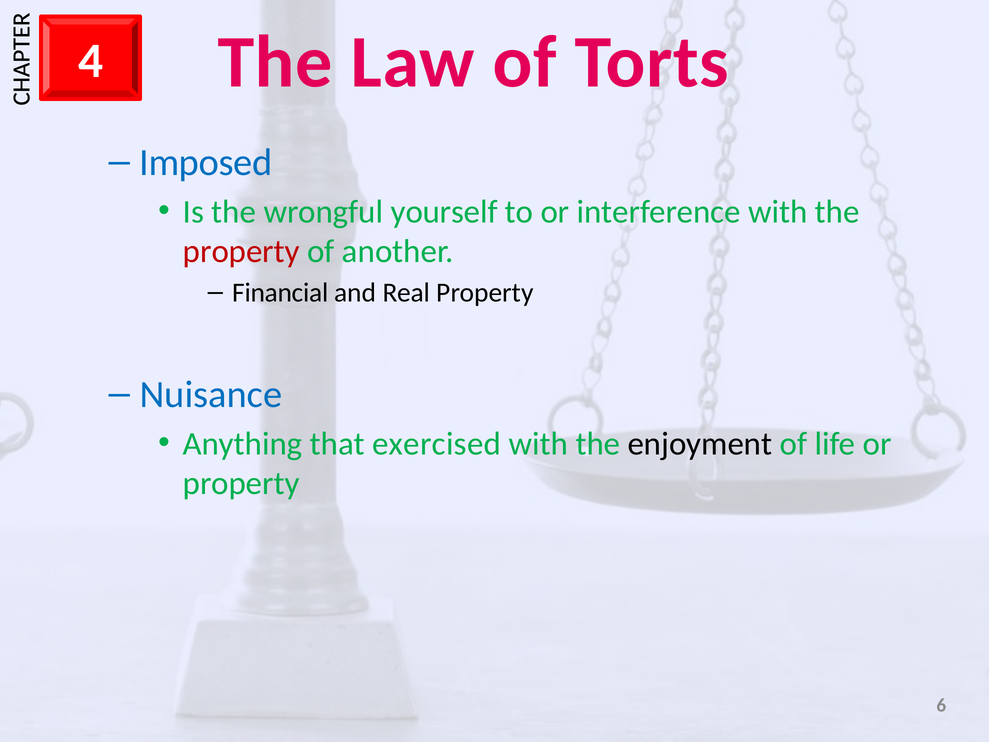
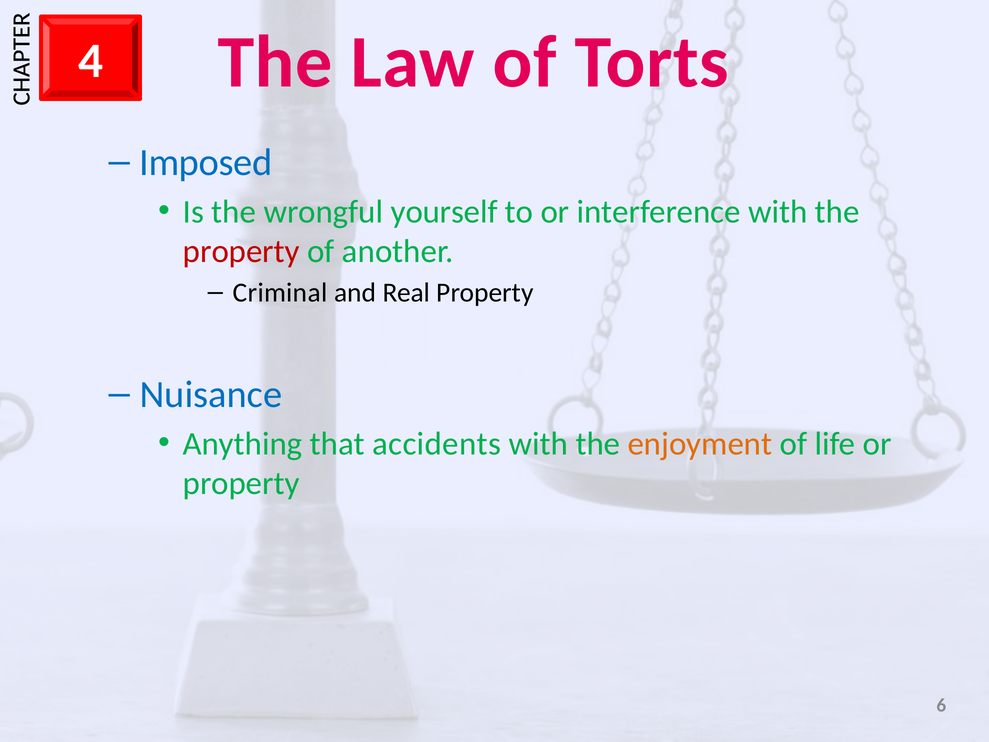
Financial: Financial -> Criminal
exercised: exercised -> accidents
enjoyment colour: black -> orange
